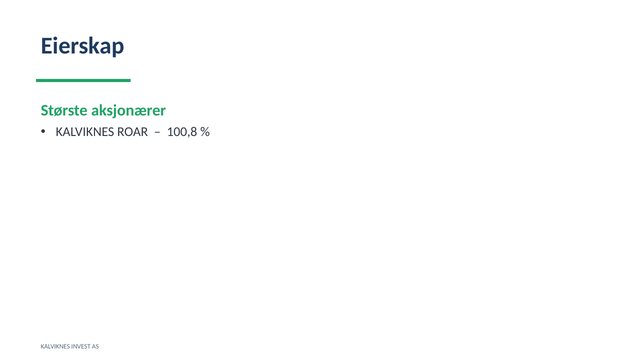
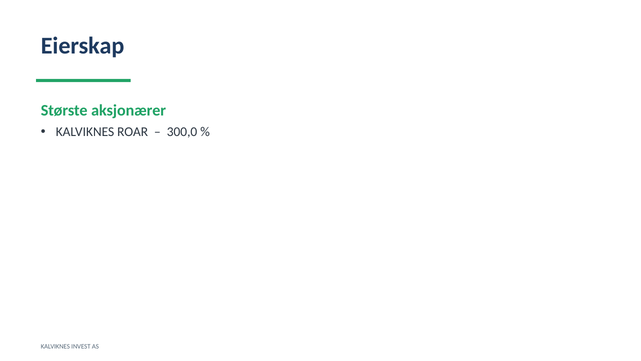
100,8: 100,8 -> 300,0
